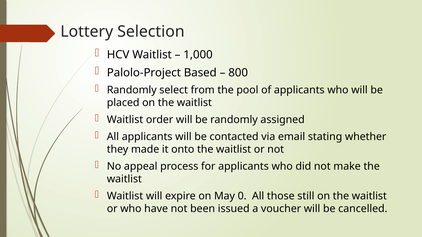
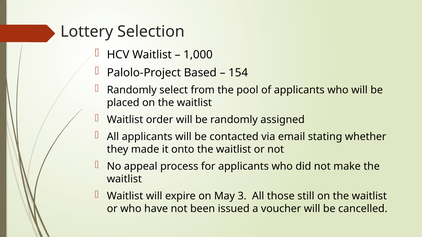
800: 800 -> 154
0: 0 -> 3
